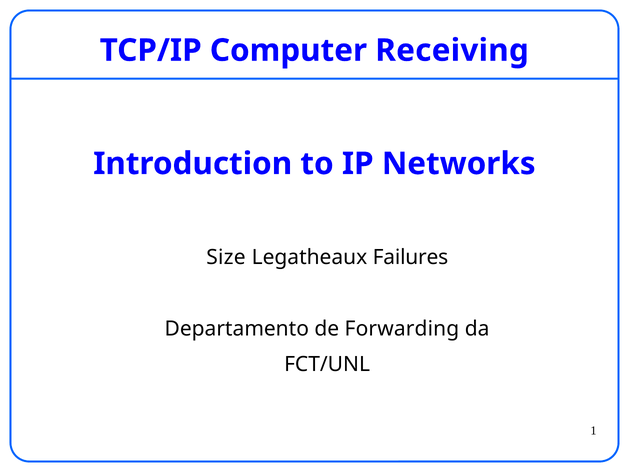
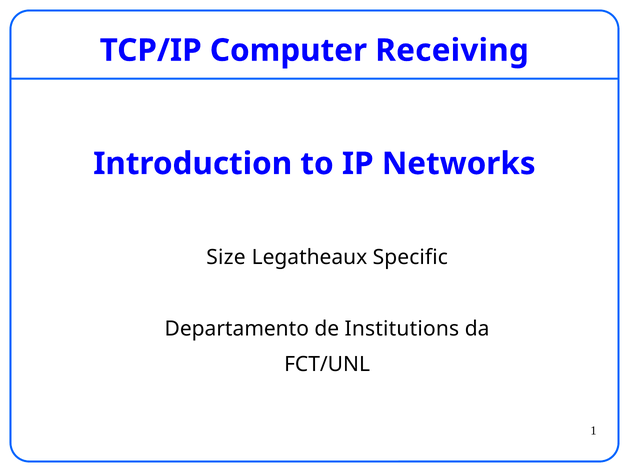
Failures: Failures -> Specific
Forwarding: Forwarding -> Institutions
